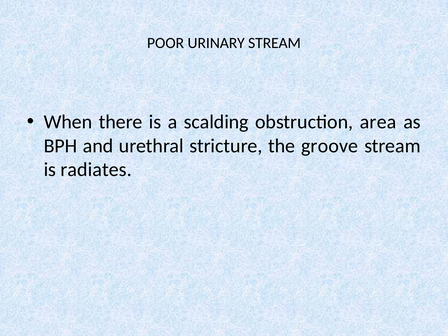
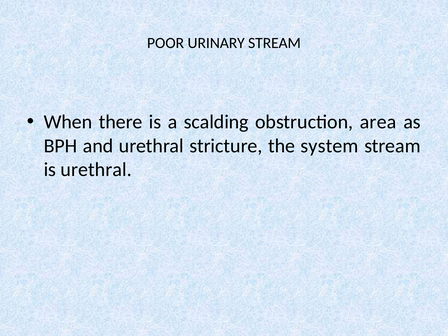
groove: groove -> system
is radiates: radiates -> urethral
